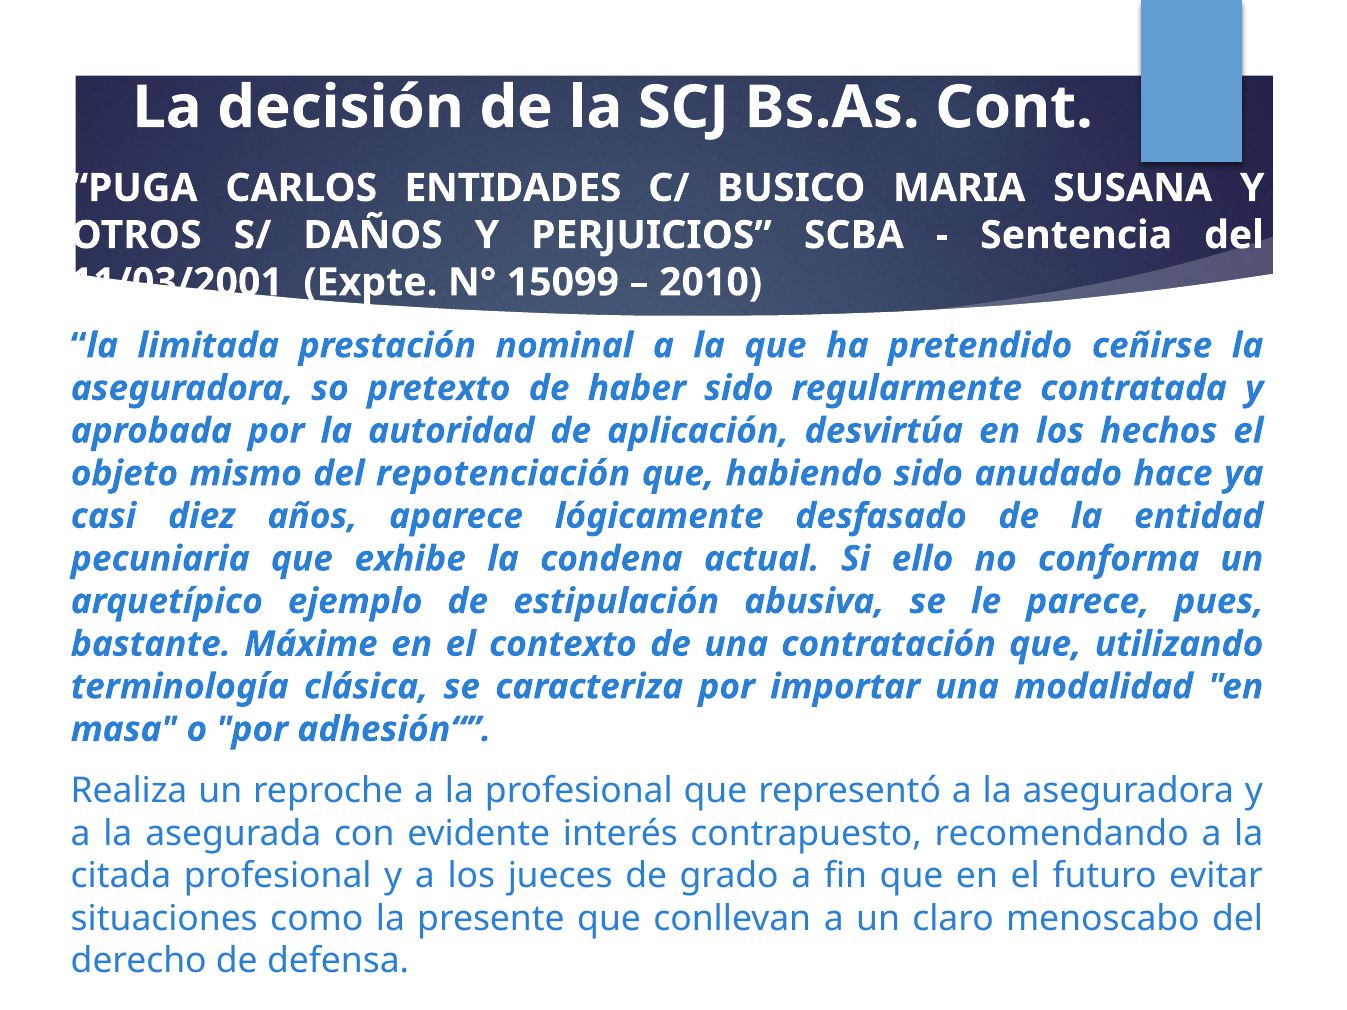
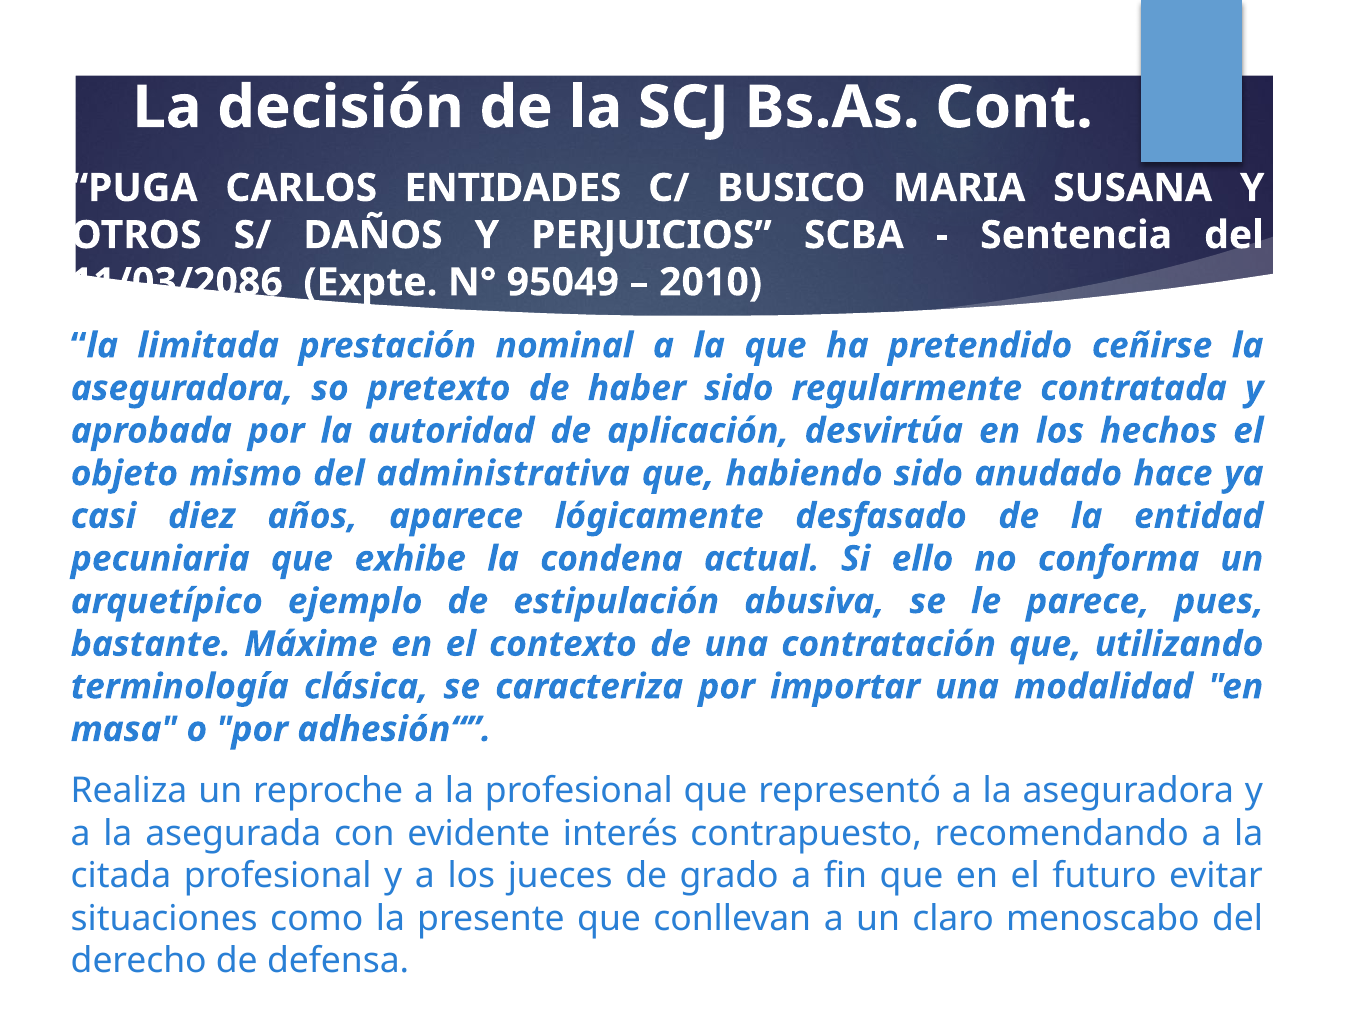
11/03/2001: 11/03/2001 -> 11/03/2086
15099: 15099 -> 95049
repotenciación: repotenciación -> administrativa
